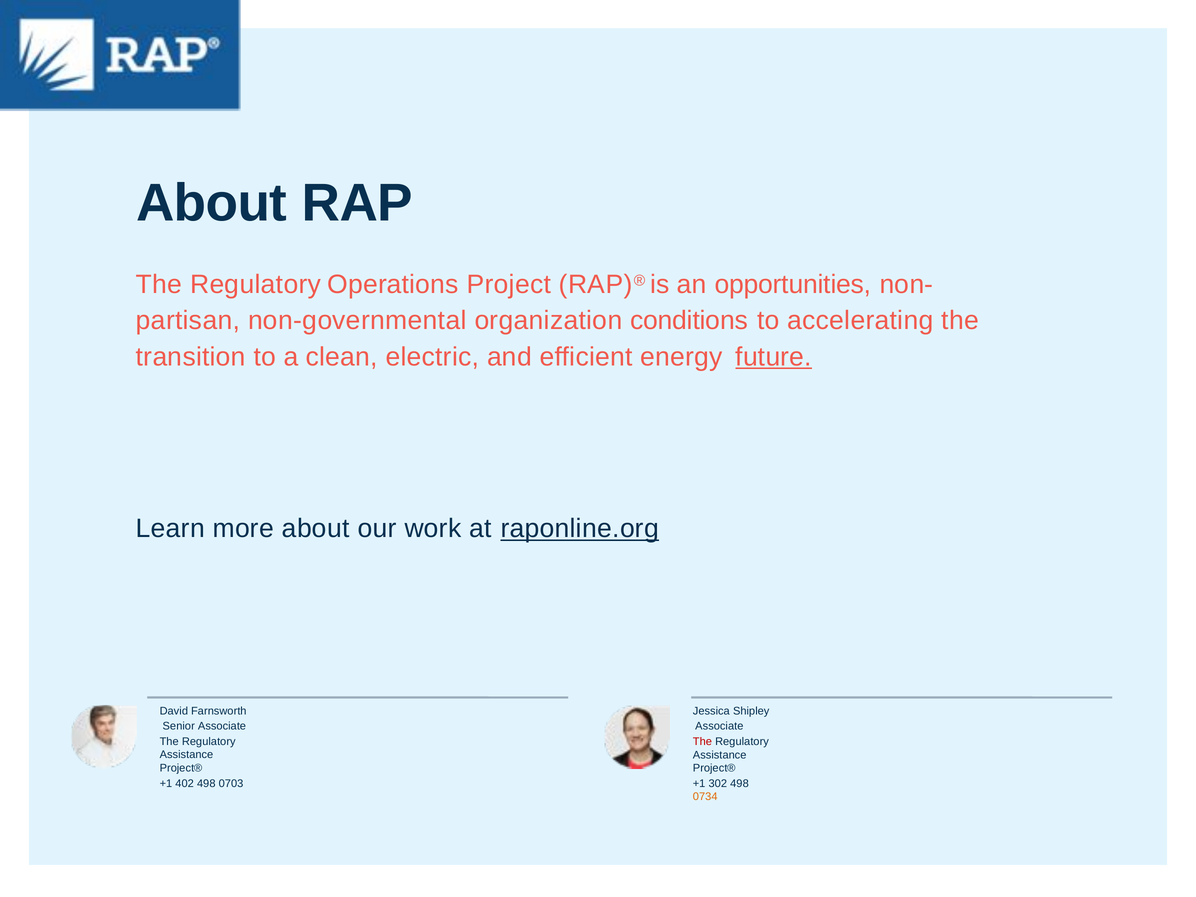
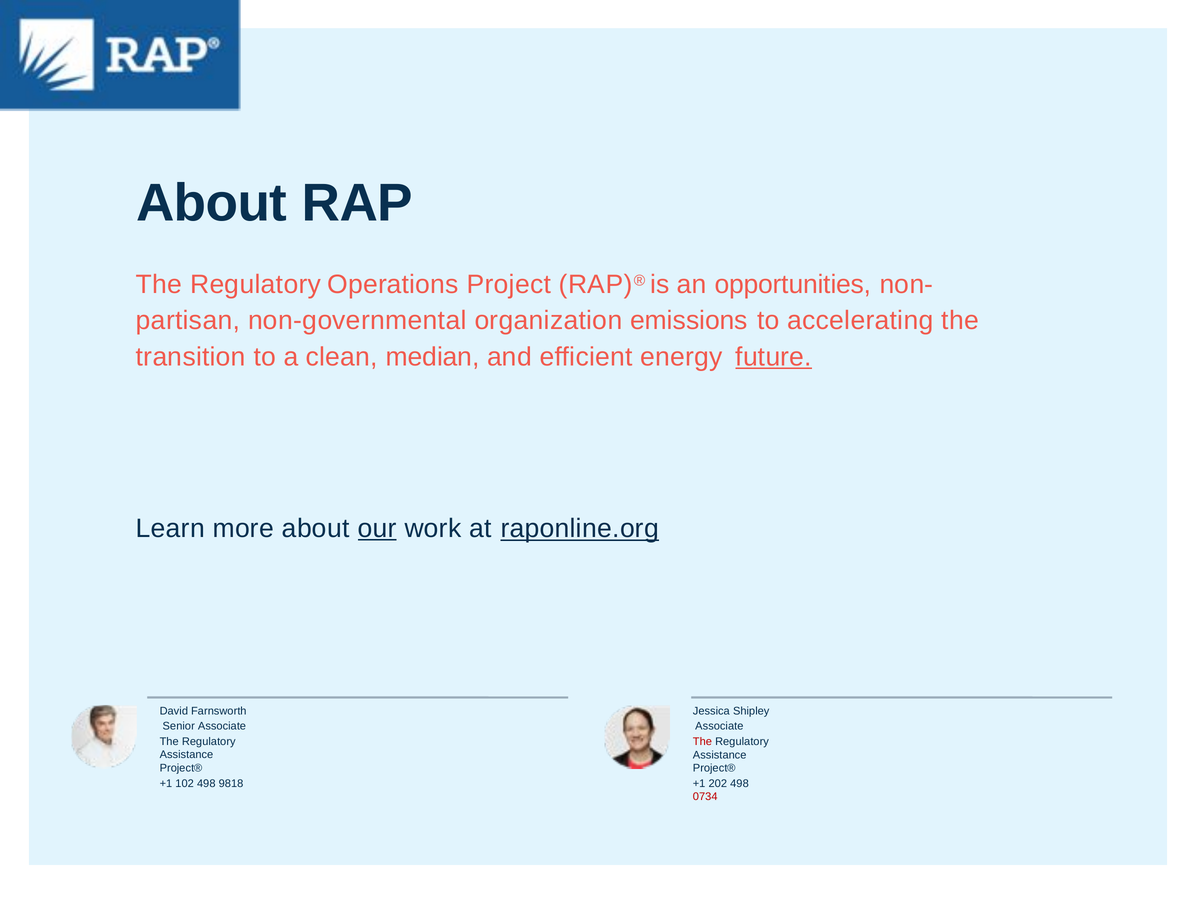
conditions: conditions -> emissions
electric: electric -> median
our underline: none -> present
402: 402 -> 102
0703: 0703 -> 9818
302: 302 -> 202
0734 colour: orange -> red
